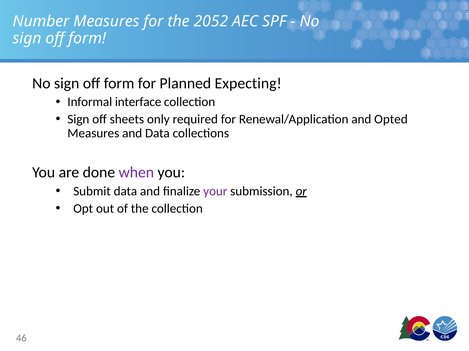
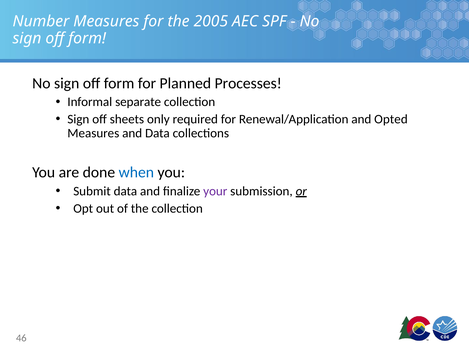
2052: 2052 -> 2005
Expecting: Expecting -> Processes
interface: interface -> separate
when colour: purple -> blue
